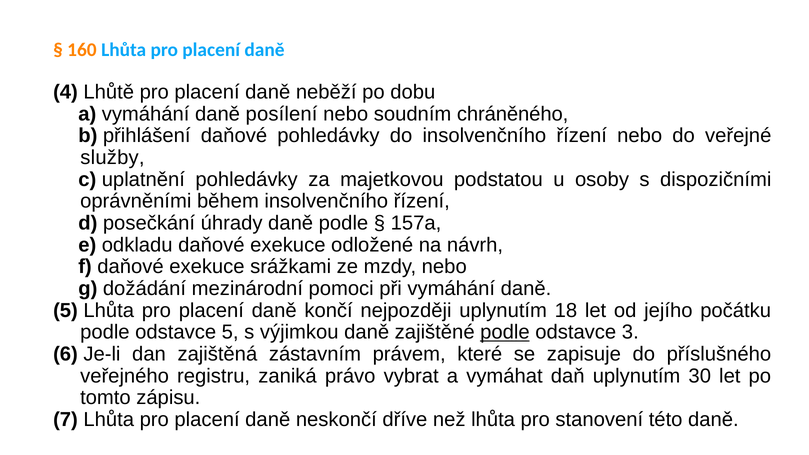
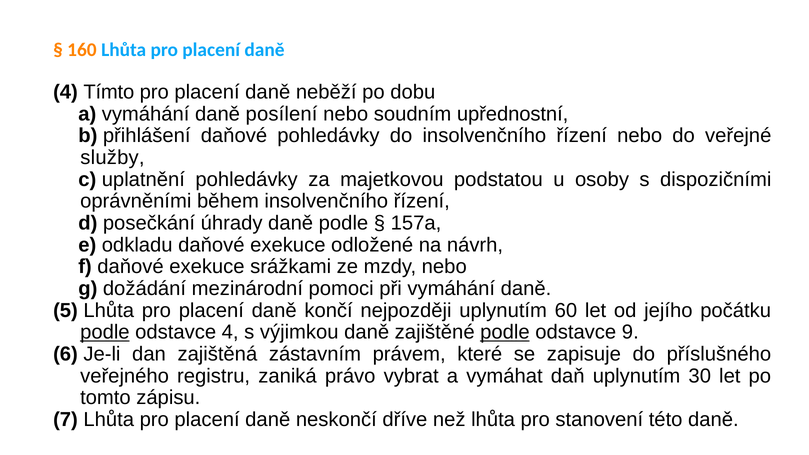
Lhůtě: Lhůtě -> Tímto
chráněného: chráněného -> upřednostní
18: 18 -> 60
podle at (105, 332) underline: none -> present
odstavce 5: 5 -> 4
3: 3 -> 9
